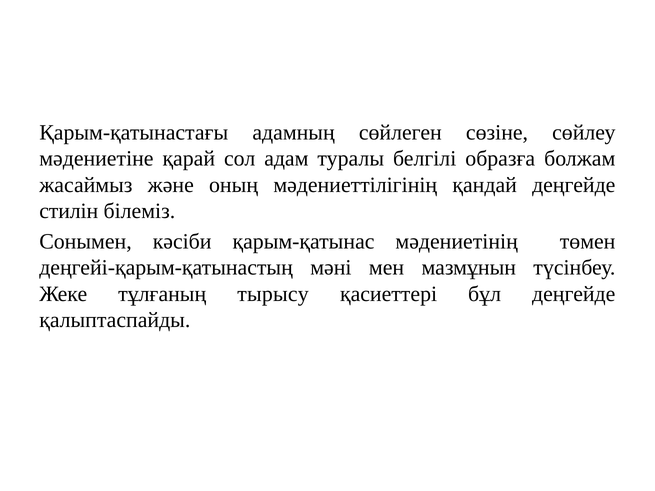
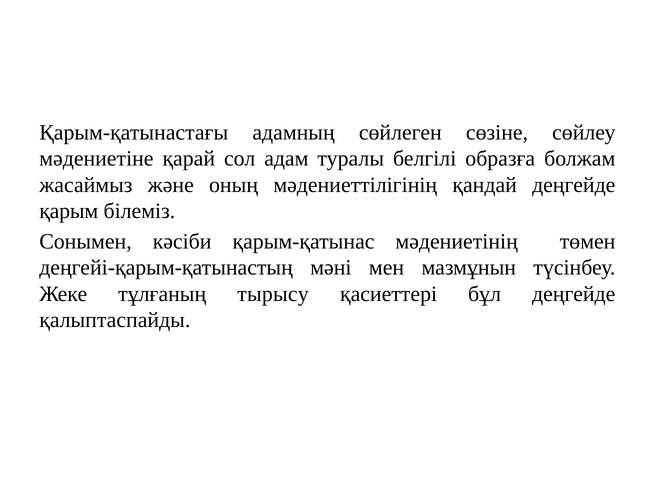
стилін: стилін -> қарым
